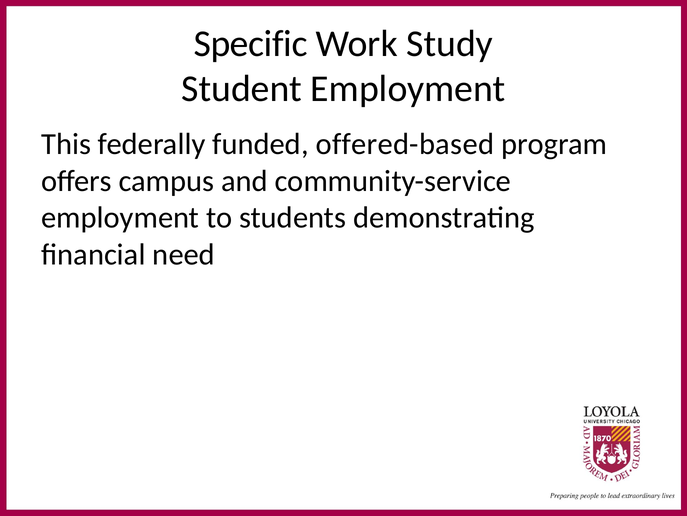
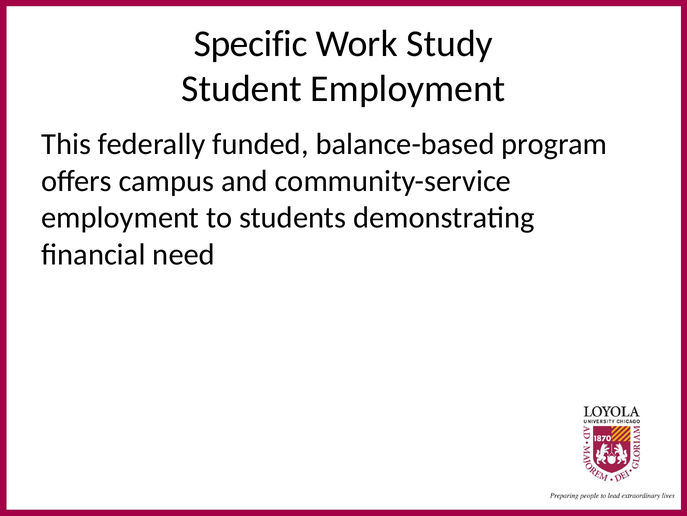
offered-based: offered-based -> balance-based
